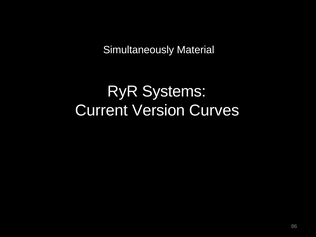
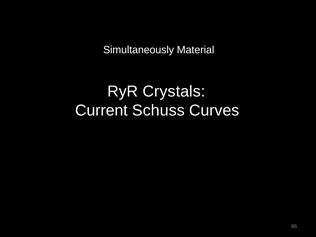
Systems: Systems -> Crystals
Version: Version -> Schuss
